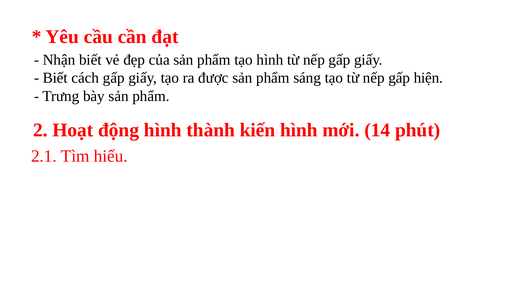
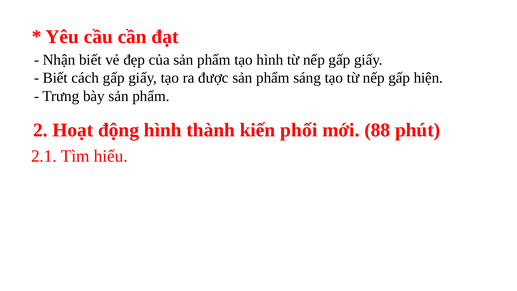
kiến hình: hình -> phối
14: 14 -> 88
